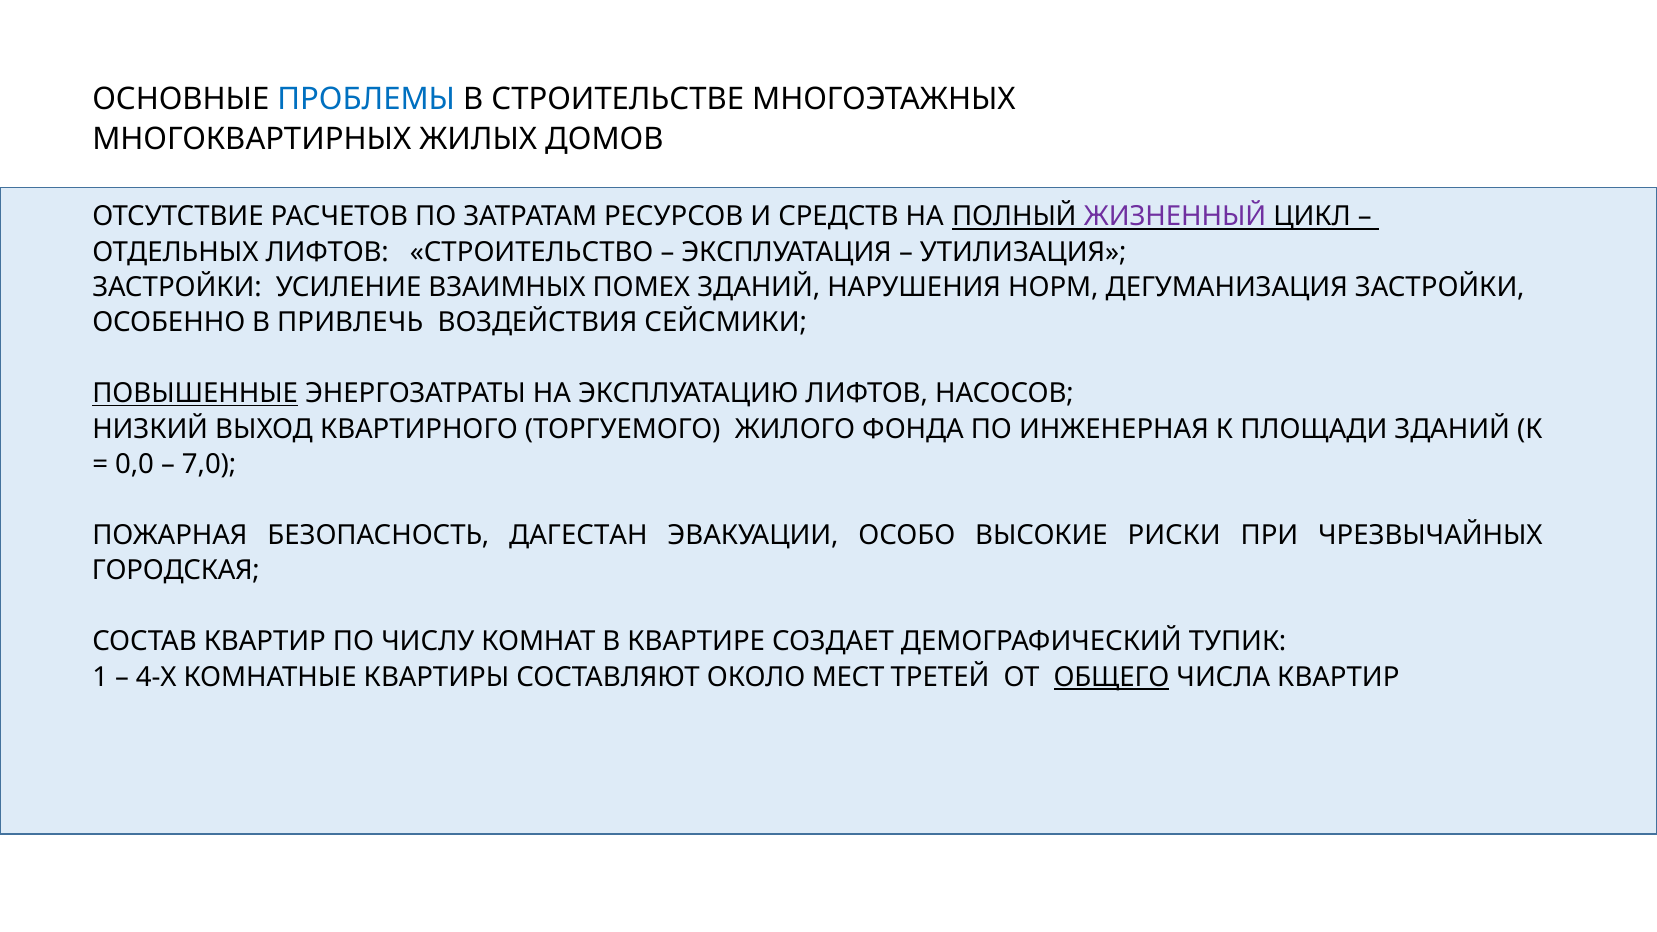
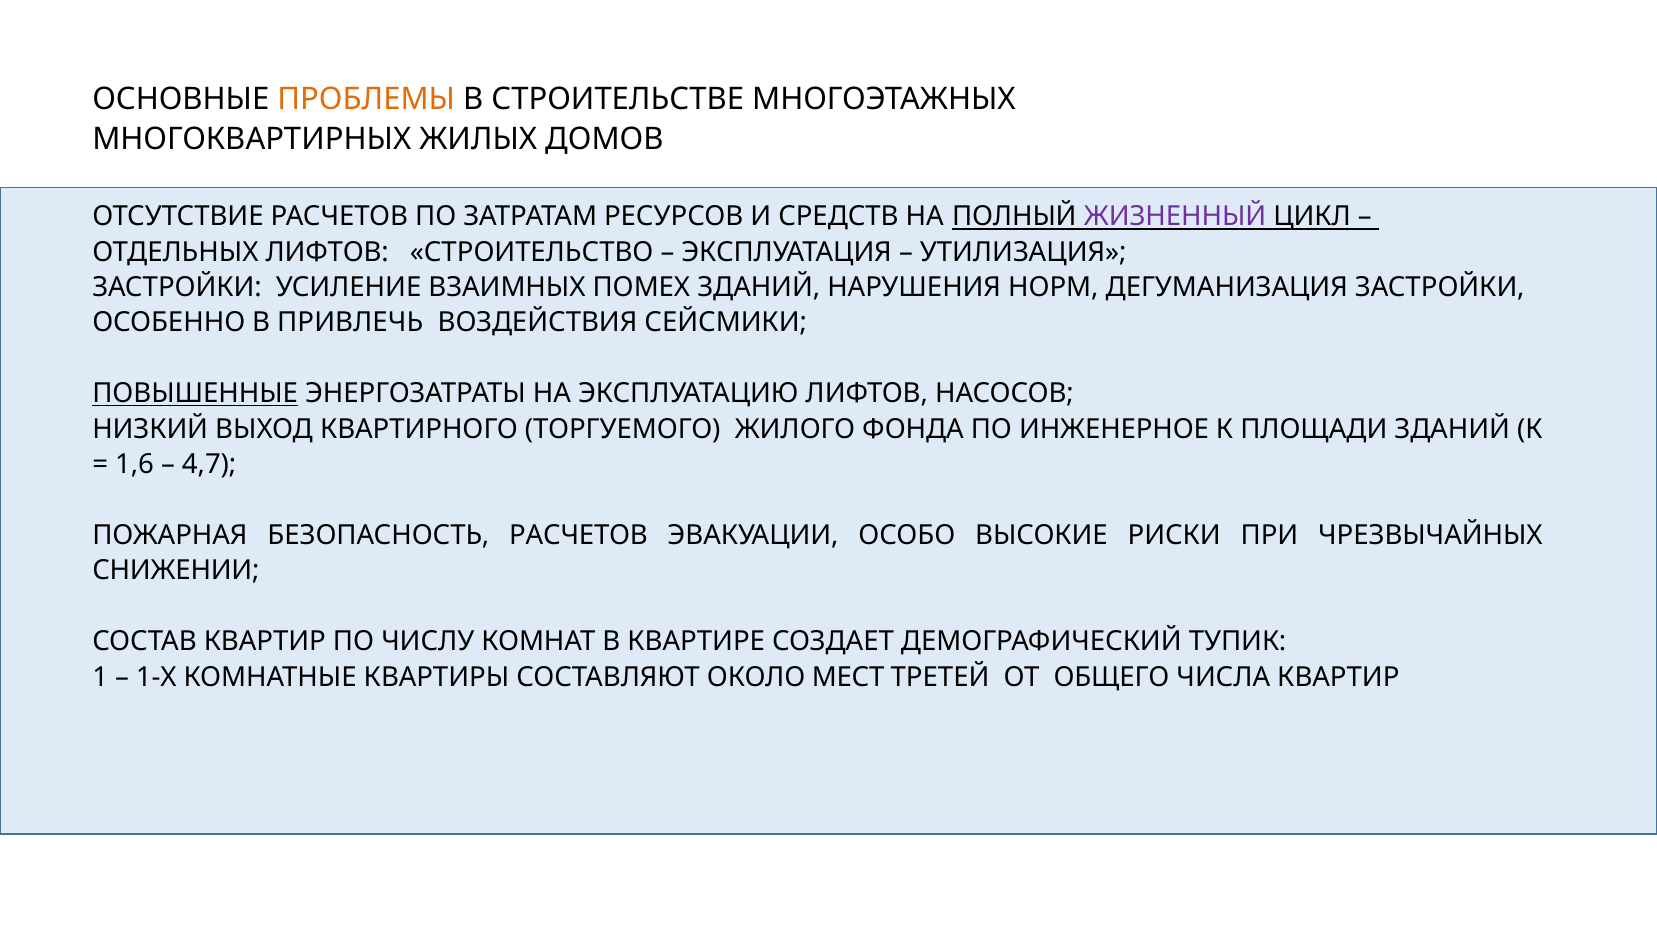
ПРОБЛЕМЫ colour: blue -> orange
ИНЖЕНЕРНАЯ: ИНЖЕНЕРНАЯ -> ИНЖЕНЕРНОЕ
0,0: 0,0 -> 1,6
7,0: 7,0 -> 4,7
БЕЗОПАСНОСТЬ ДАГЕСТАН: ДАГЕСТАН -> РАСЧЕТОВ
ГОРОДСКАЯ: ГОРОДСКАЯ -> СНИЖЕНИИ
4-Х: 4-Х -> 1-Х
ОБЩЕГО underline: present -> none
